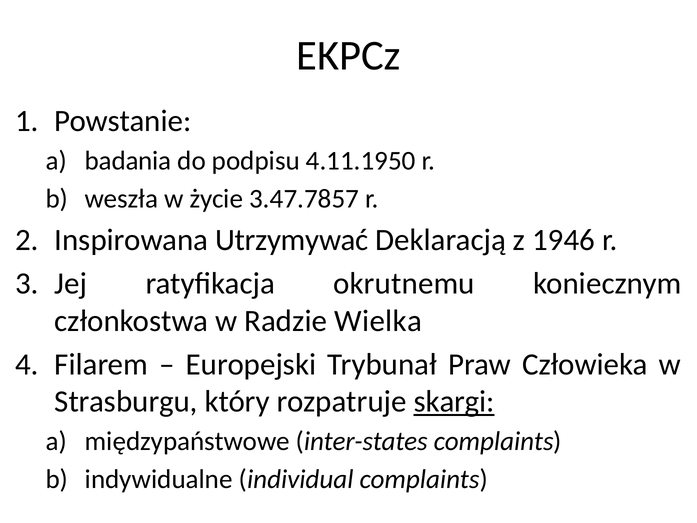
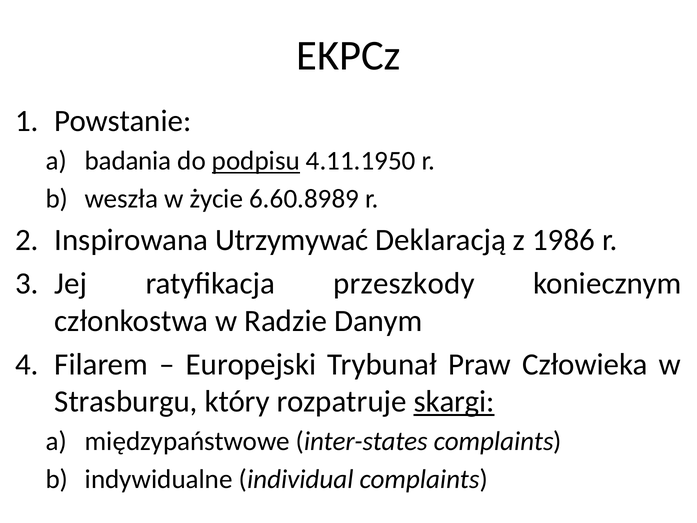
podpisu underline: none -> present
3.47.7857: 3.47.7857 -> 6.60.8989
1946: 1946 -> 1986
okrutnemu: okrutnemu -> przeszkody
Wielka: Wielka -> Danym
